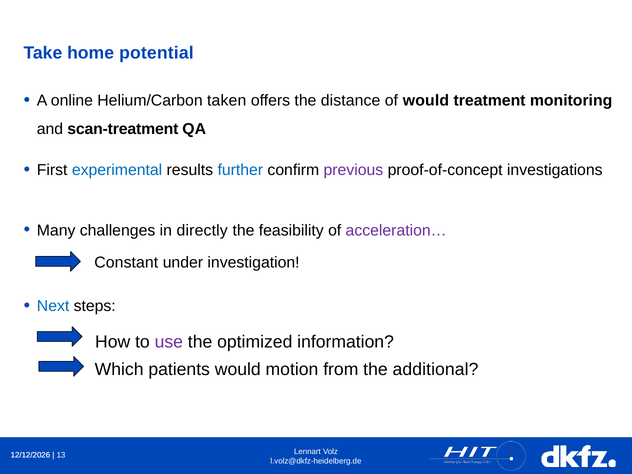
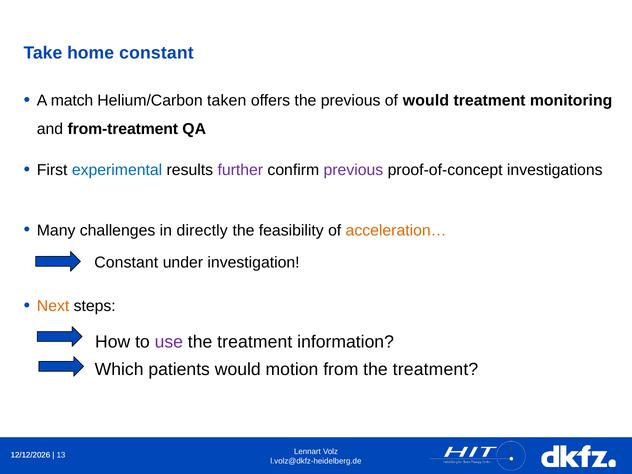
potential at (156, 53): potential -> constant
online: online -> match
the distance: distance -> previous
scan-treatment: scan-treatment -> from-treatment
further colour: blue -> purple
acceleration… colour: purple -> orange
Next colour: blue -> orange
optimized at (255, 342): optimized -> treatment
from the additional: additional -> treatment
